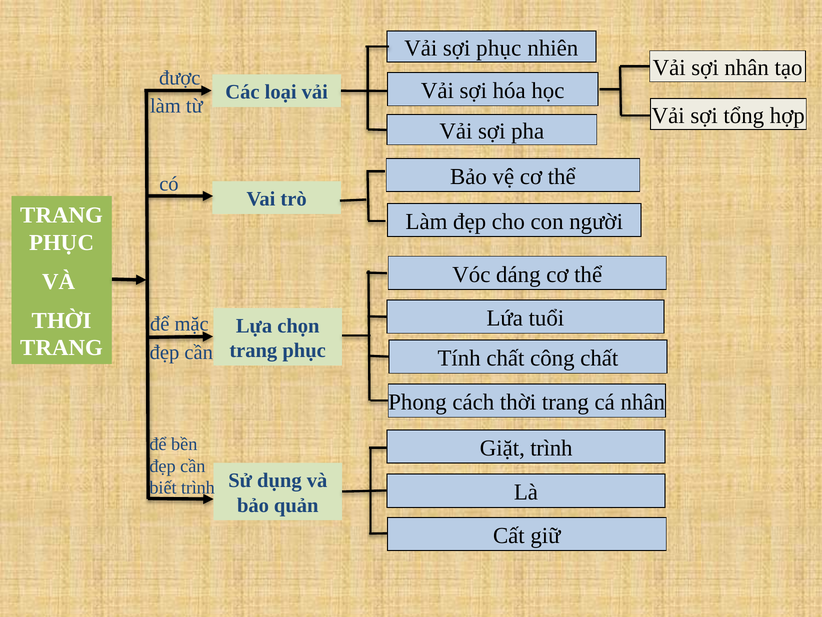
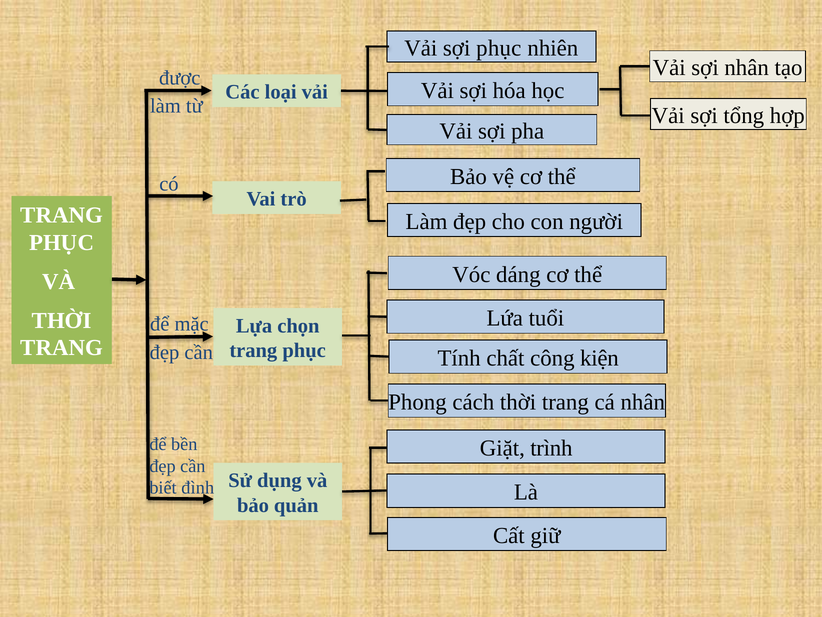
công chất: chất -> kiện
biết trình: trình -> đình
